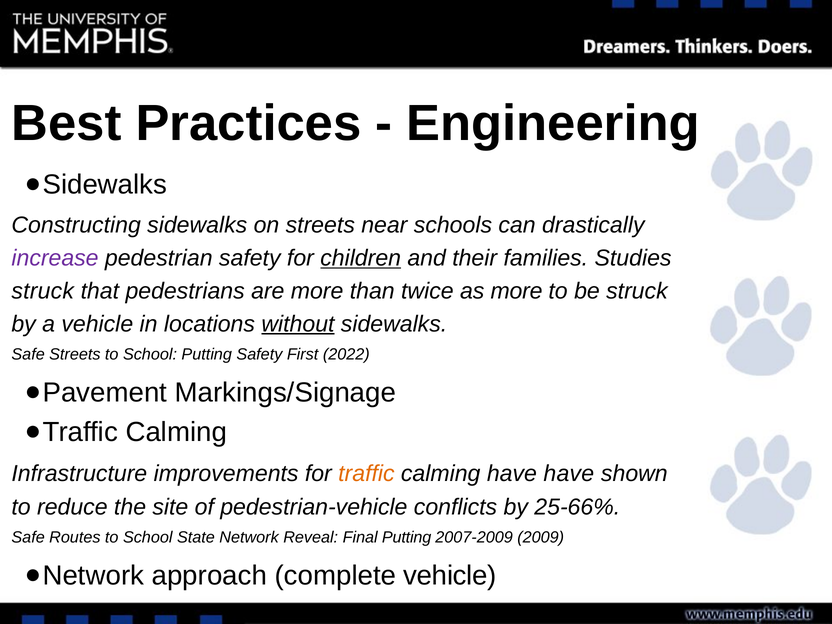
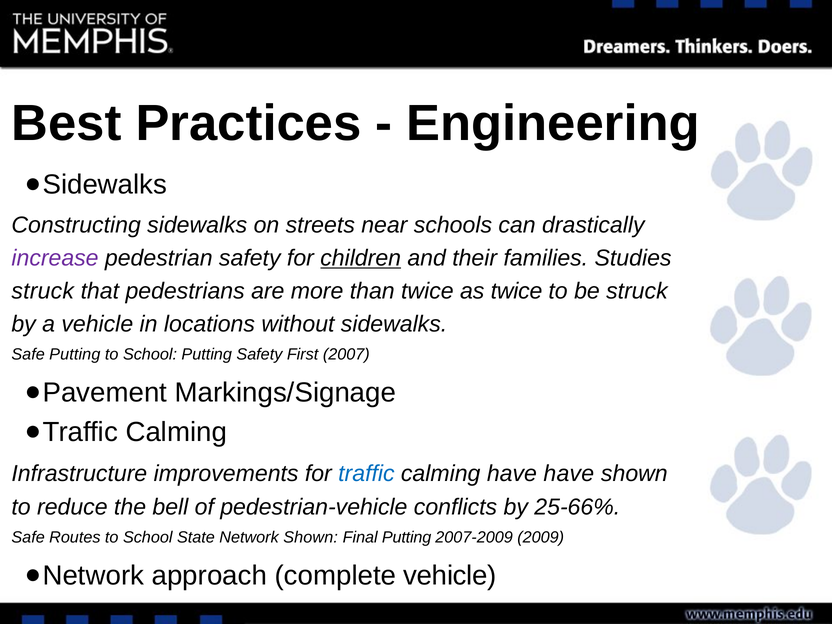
as more: more -> twice
without underline: present -> none
Safe Streets: Streets -> Putting
2022: 2022 -> 2007
traffic colour: orange -> blue
site: site -> bell
Network Reveal: Reveal -> Shown
